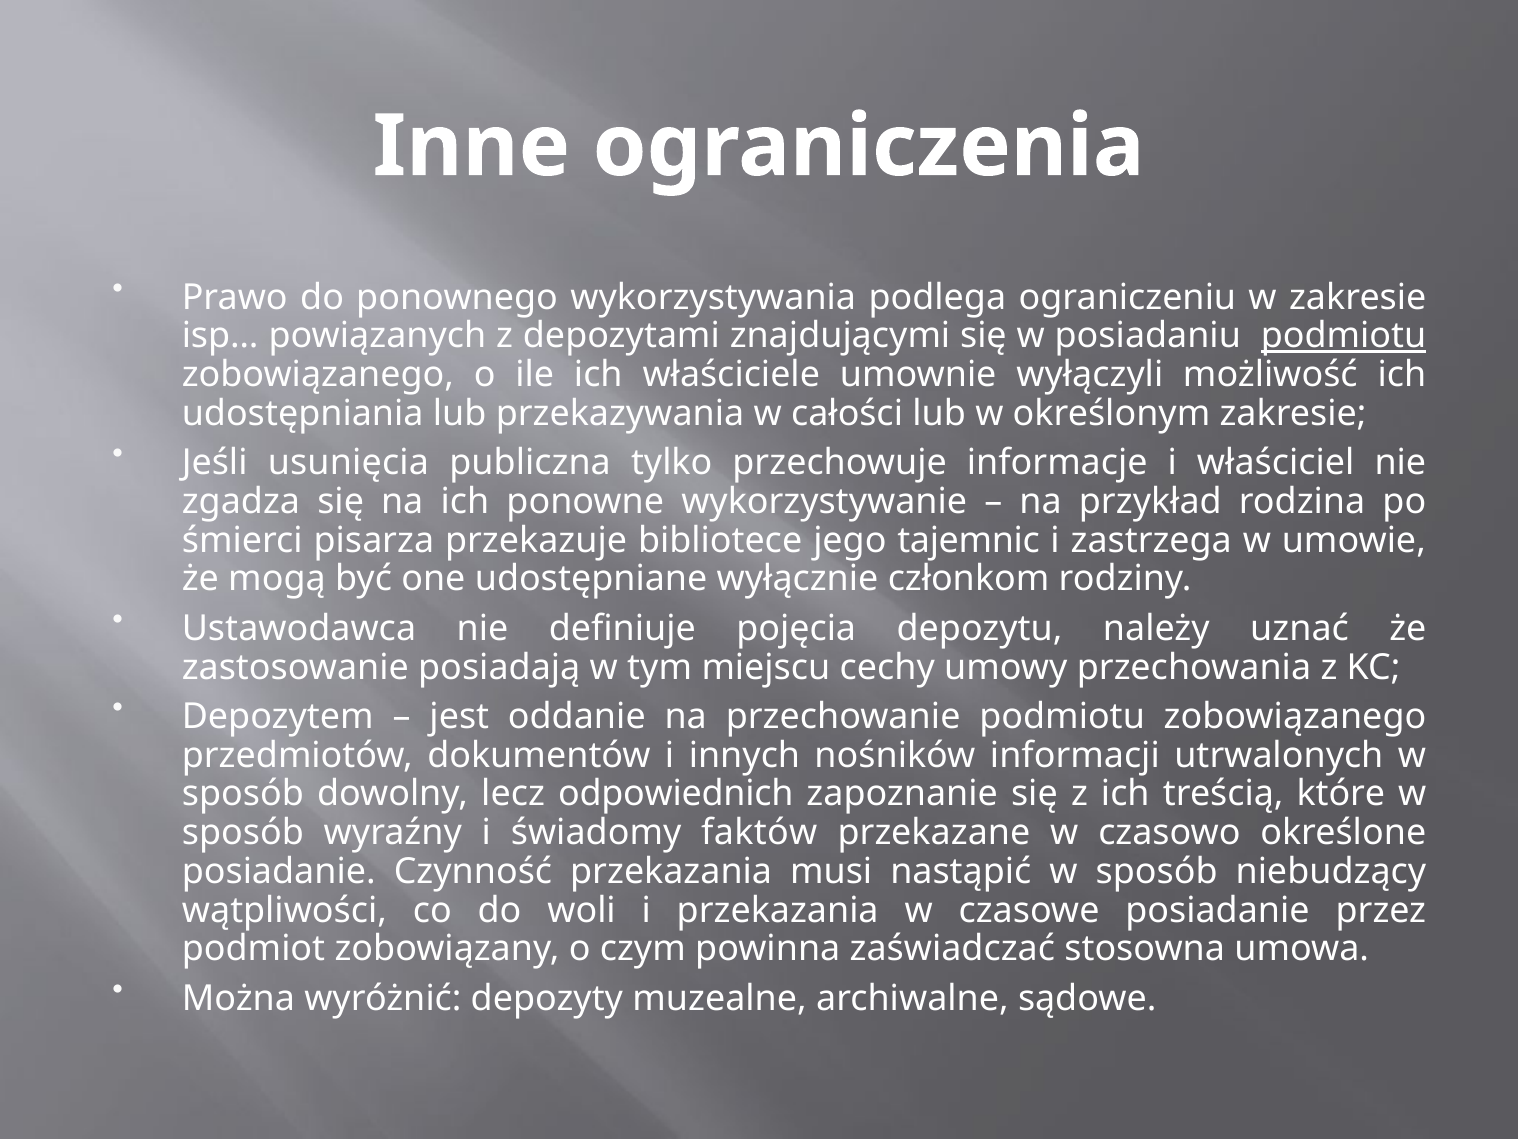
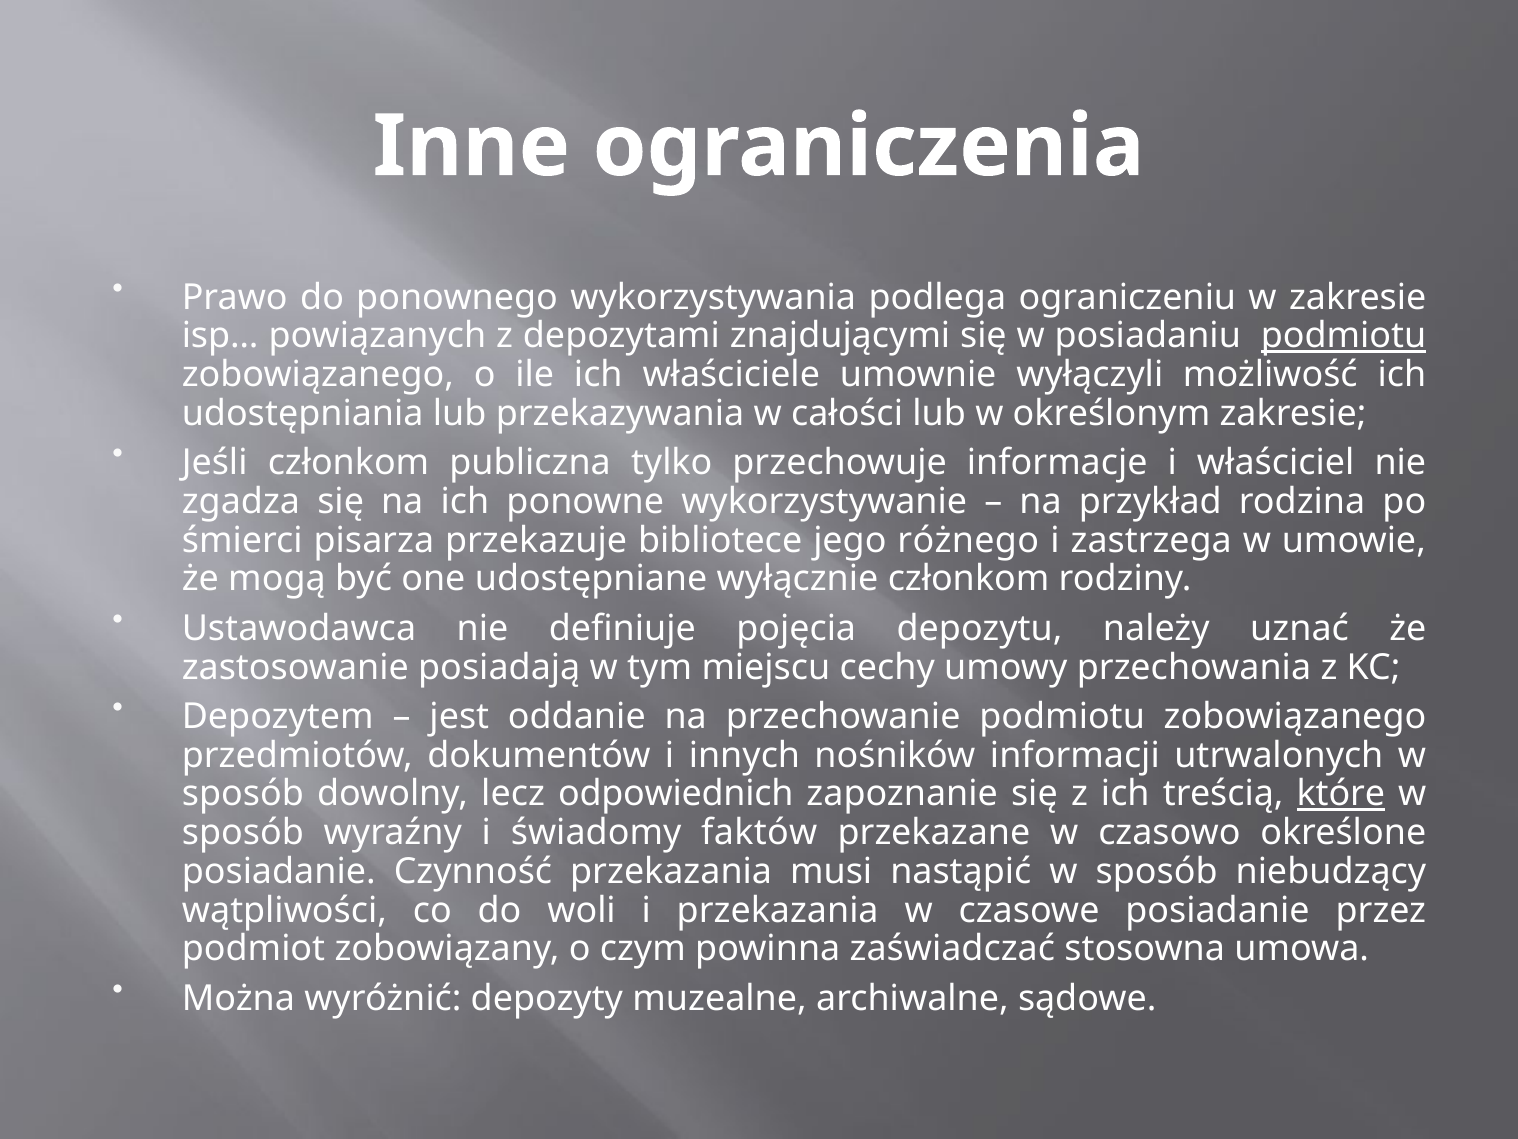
Jeśli usunięcia: usunięcia -> członkom
tajemnic: tajemnic -> różnego
które underline: none -> present
